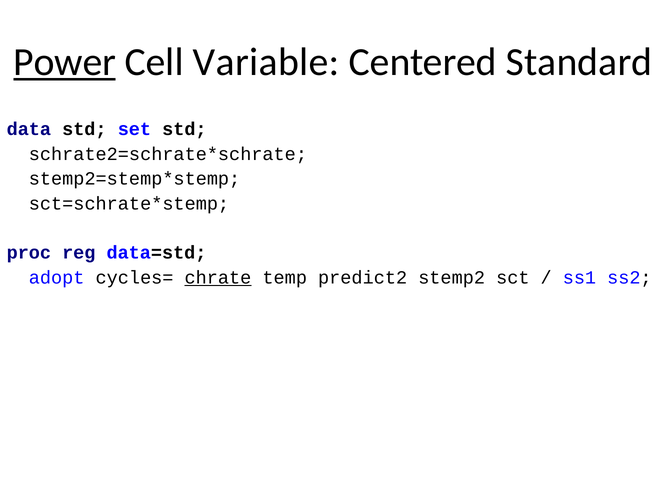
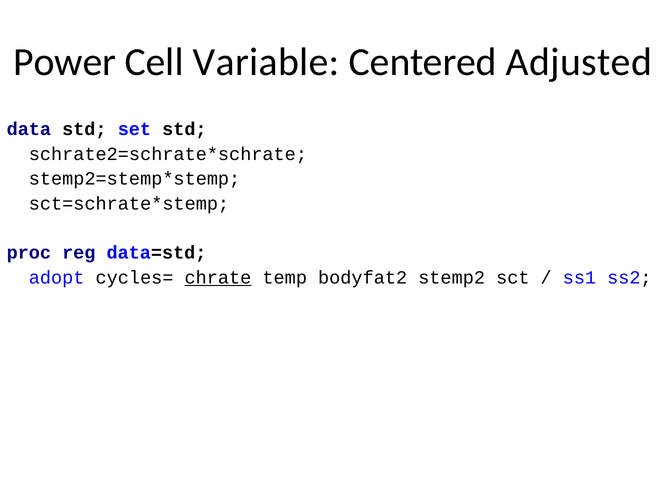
Power underline: present -> none
Standard: Standard -> Adjusted
predict2: predict2 -> bodyfat2
